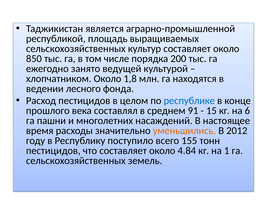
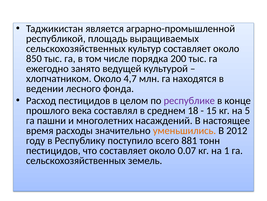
1,8: 1,8 -> 4,7
республике colour: blue -> purple
91: 91 -> 18
6: 6 -> 5
155: 155 -> 881
4.84: 4.84 -> 0.07
